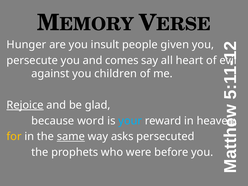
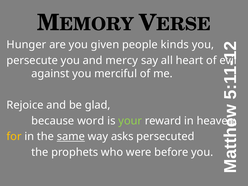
insult: insult -> given
given: given -> kinds
comes: comes -> mercy
children: children -> merciful
Rejoice underline: present -> none
your colour: light blue -> light green
